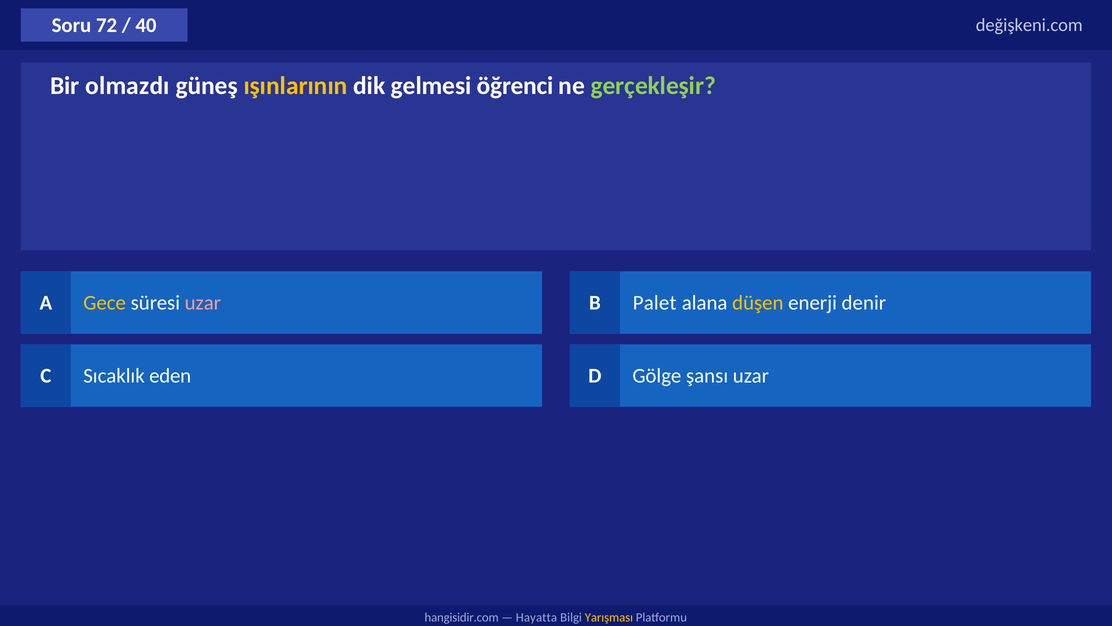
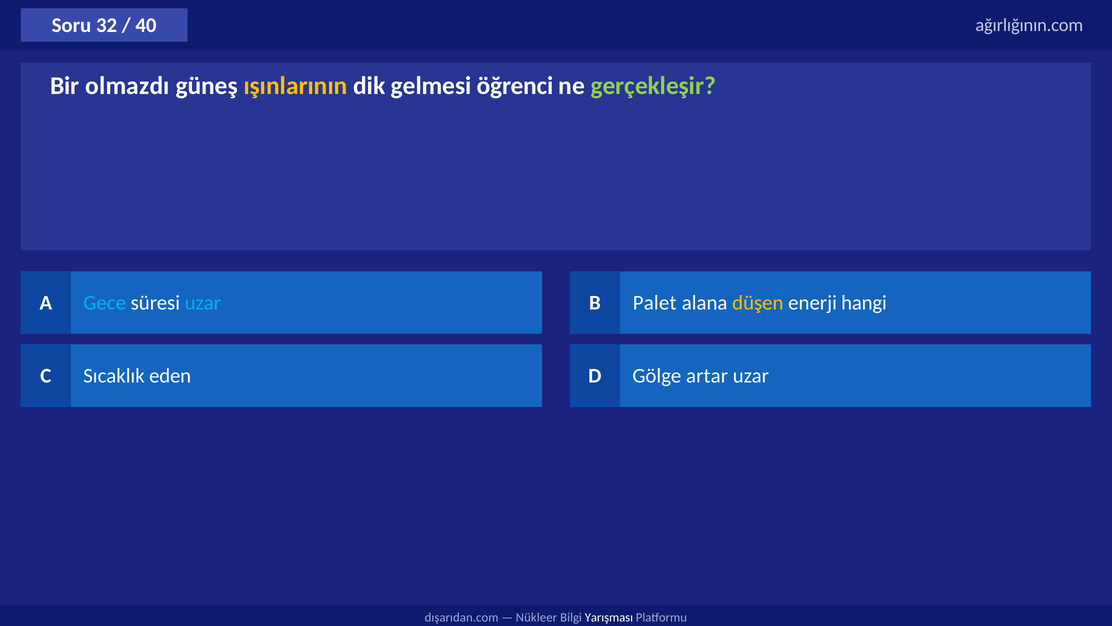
72: 72 -> 32
değişkeni.com: değişkeni.com -> ağırlığının.com
Gece colour: yellow -> light blue
uzar at (203, 303) colour: pink -> light blue
denir: denir -> hangi
şansı: şansı -> artar
hangisidir.com: hangisidir.com -> dışarıdan.com
Hayatta: Hayatta -> Nükleer
Yarışması colour: yellow -> white
